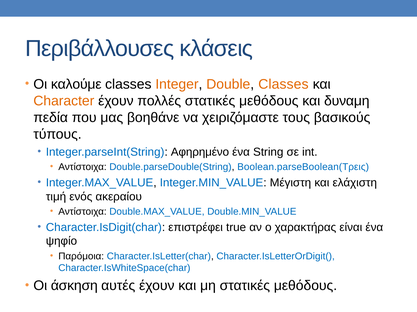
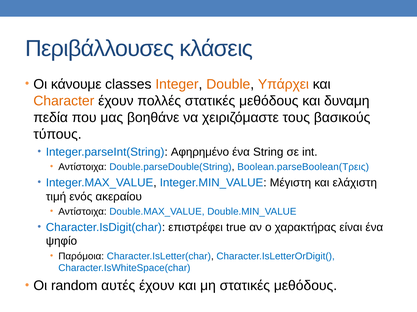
καλούμε: καλούμε -> κάνουμε
Double Classes: Classes -> Υπάρχει
άσκηση: άσκηση -> random
